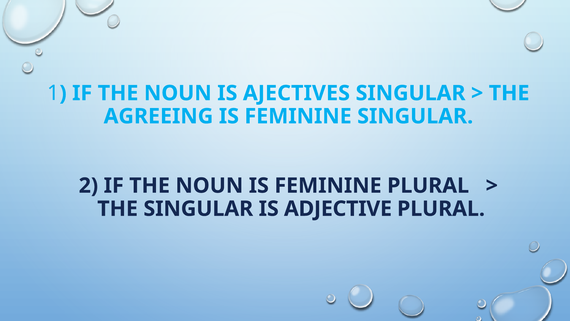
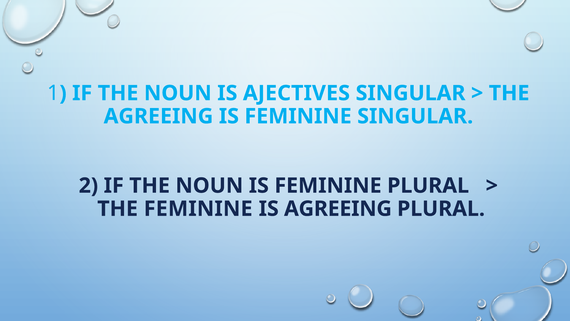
THE SINGULAR: SINGULAR -> FEMININE
IS ADJECTIVE: ADJECTIVE -> AGREEING
